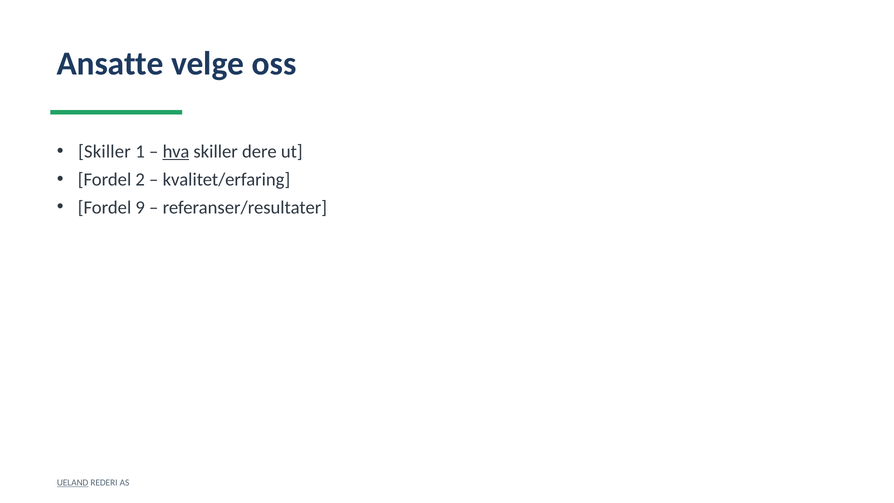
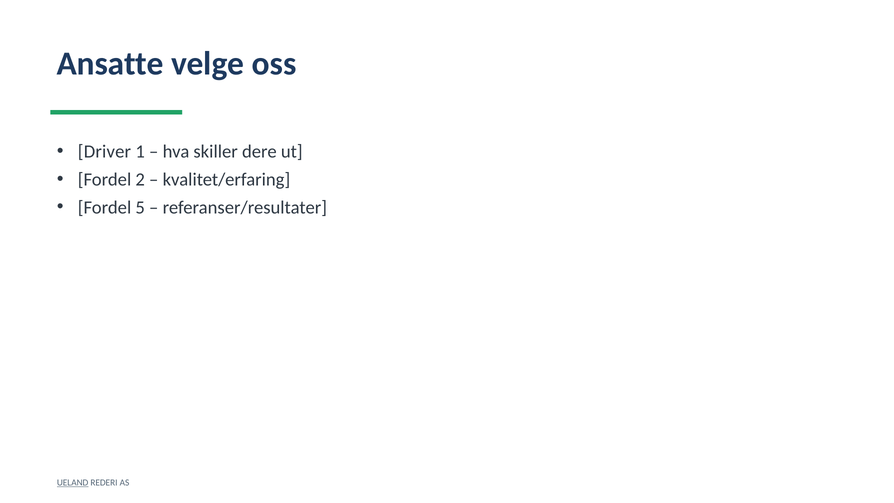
Skiller at (104, 151): Skiller -> Driver
hva underline: present -> none
9: 9 -> 5
